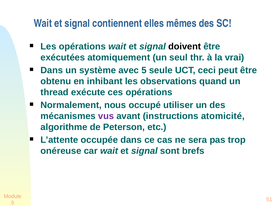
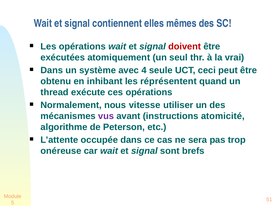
doivent colour: black -> red
avec 5: 5 -> 4
observations: observations -> réprésentent
occupé: occupé -> vitesse
